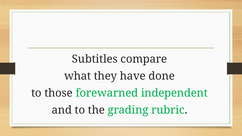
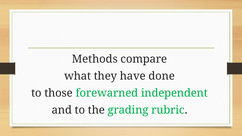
Subtitles: Subtitles -> Methods
